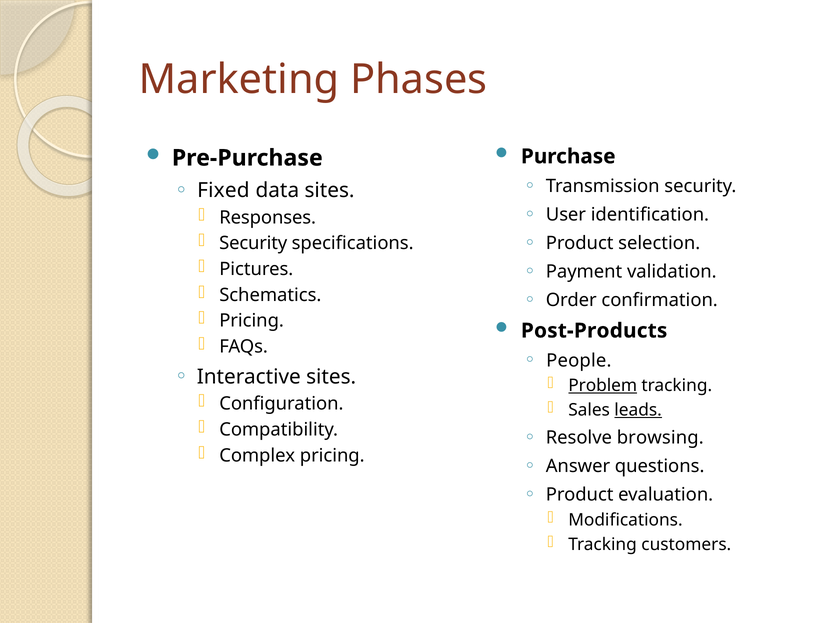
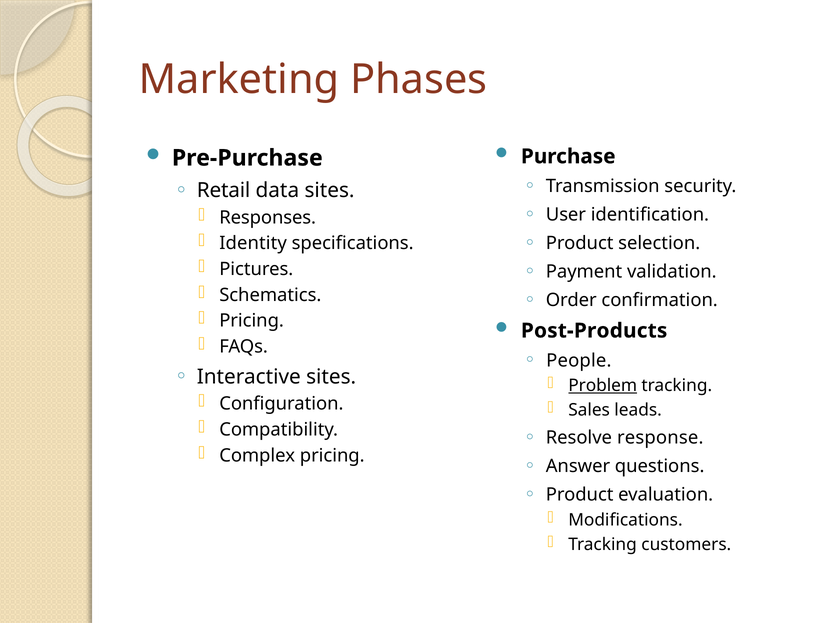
Fixed: Fixed -> Retail
Security at (253, 243): Security -> Identity
leads underline: present -> none
browsing: browsing -> response
